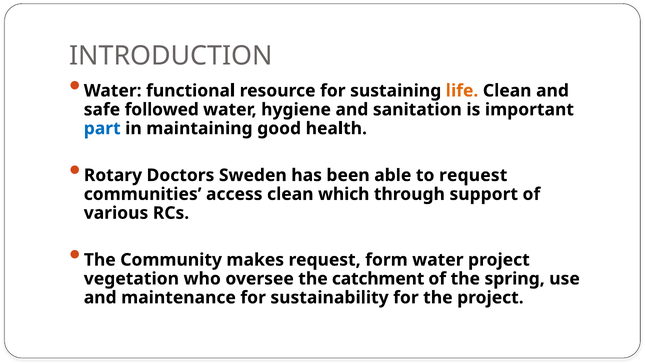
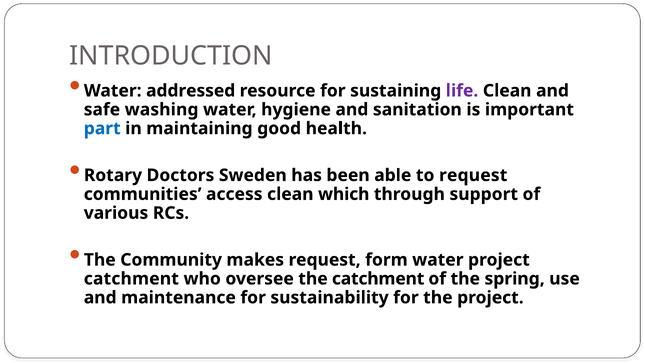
functional: functional -> addressed
life colour: orange -> purple
followed: followed -> washing
vegetation at (131, 279): vegetation -> catchment
